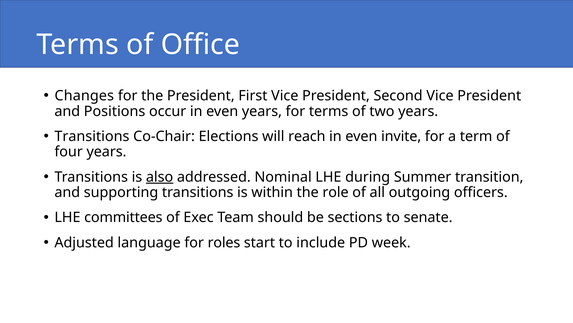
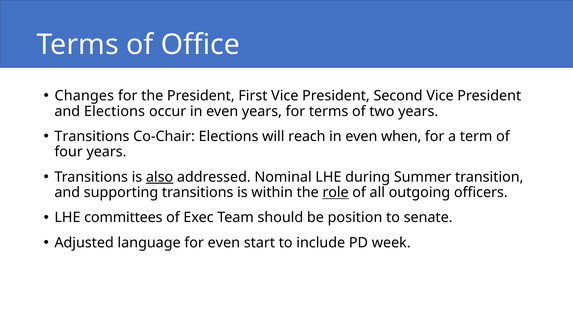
and Positions: Positions -> Elections
invite: invite -> when
role underline: none -> present
sections: sections -> position
for roles: roles -> even
